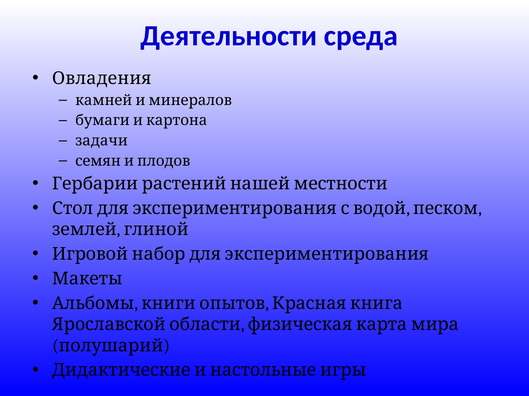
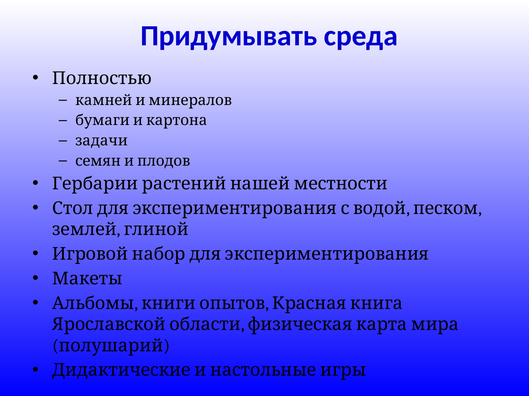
Деятельности: Деятельности -> Придумывать
Овладения: Овладения -> Полностью
